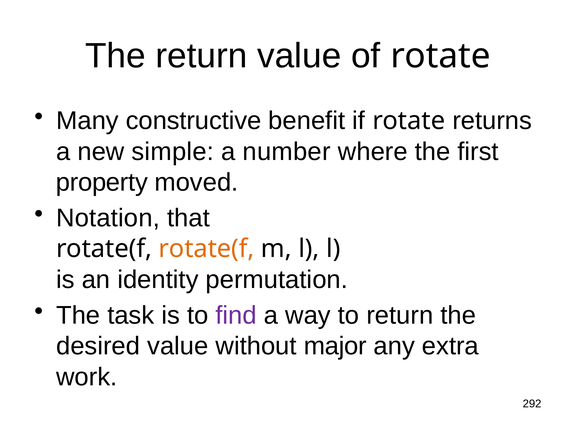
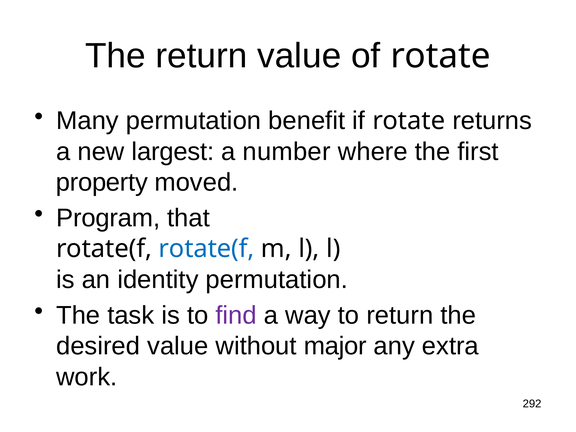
Many constructive: constructive -> permutation
simple: simple -> largest
Notation: Notation -> Program
rotate(f at (206, 249) colour: orange -> blue
